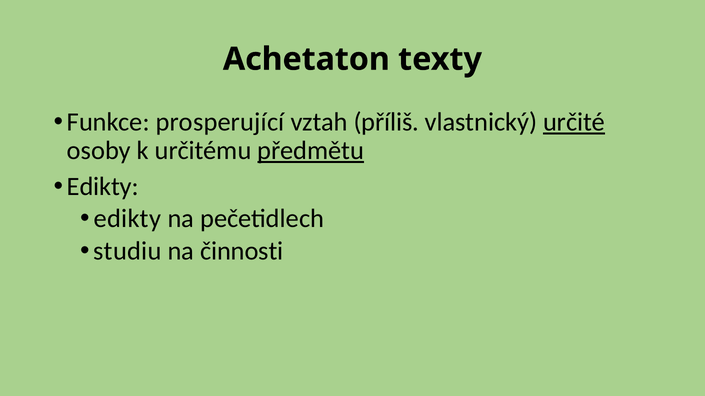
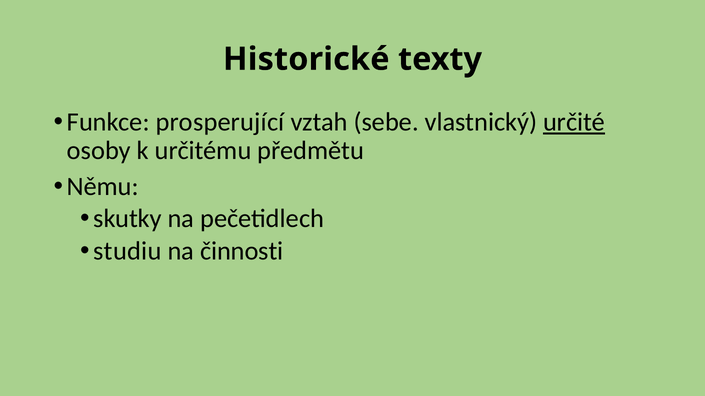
Achetaton: Achetaton -> Historické
příliš: příliš -> sebe
předmětu underline: present -> none
Edikty at (103, 187): Edikty -> Němu
edikty at (127, 219): edikty -> skutky
